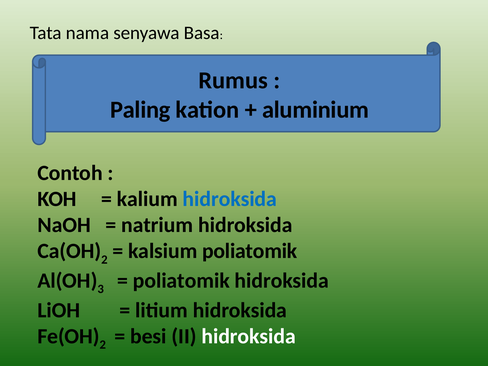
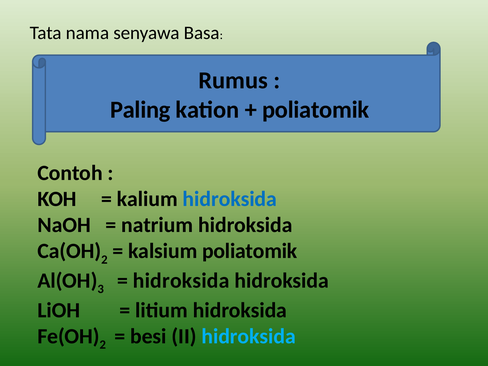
aluminium at (316, 110): aluminium -> poliatomik
poliatomik at (181, 281): poliatomik -> hidroksida
hidroksida at (249, 336) colour: white -> light blue
